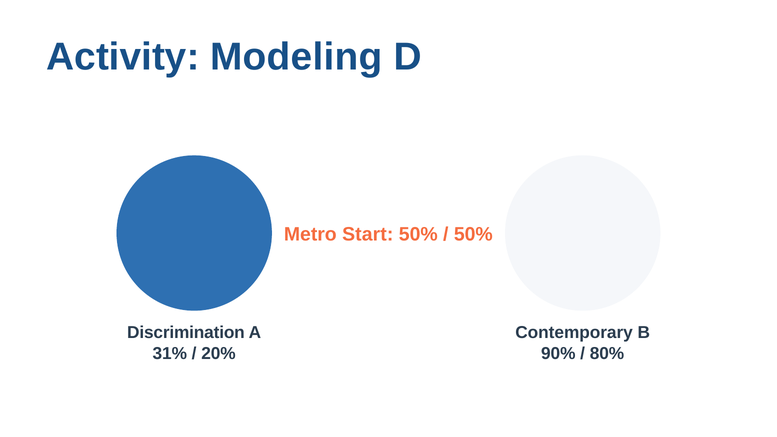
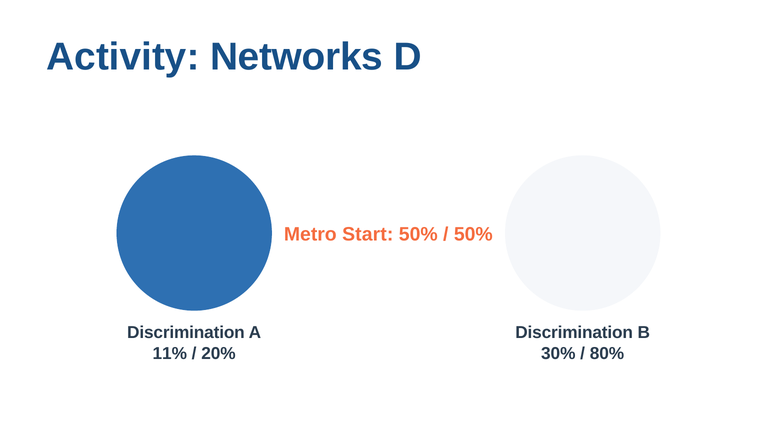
Modeling: Modeling -> Networks
Contemporary at (574, 333): Contemporary -> Discrimination
31%: 31% -> 11%
90%: 90% -> 30%
